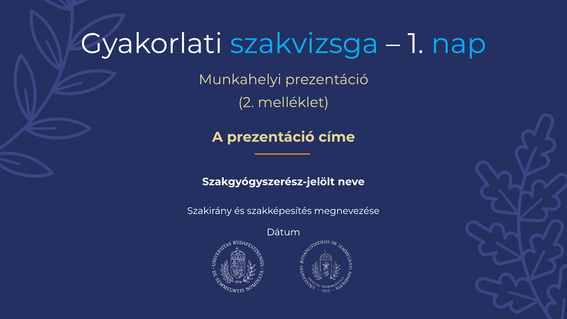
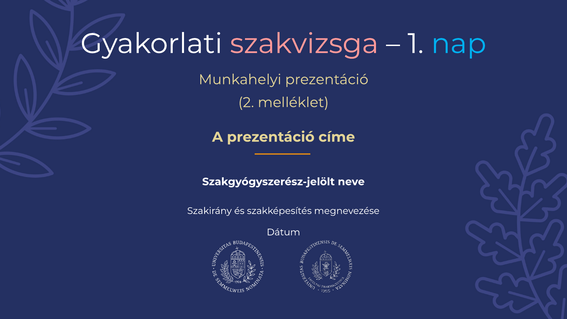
szakvizsga colour: light blue -> pink
